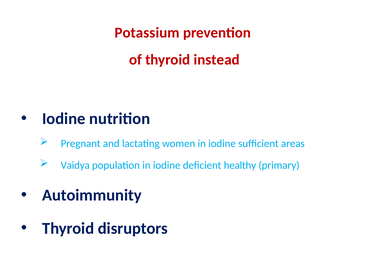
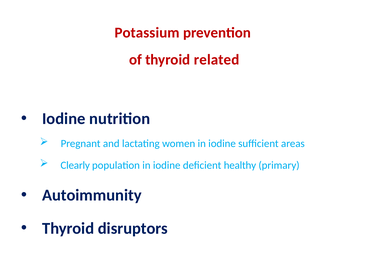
instead: instead -> related
Vaidya: Vaidya -> Clearly
